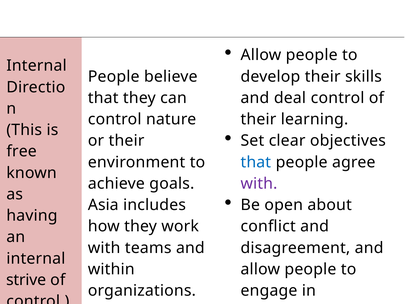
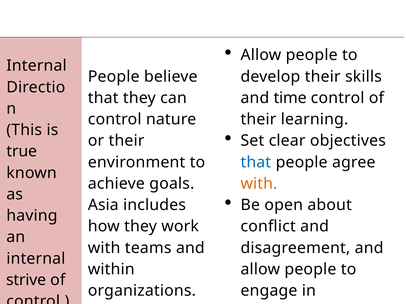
deal: deal -> time
free: free -> true
with at (259, 184) colour: purple -> orange
